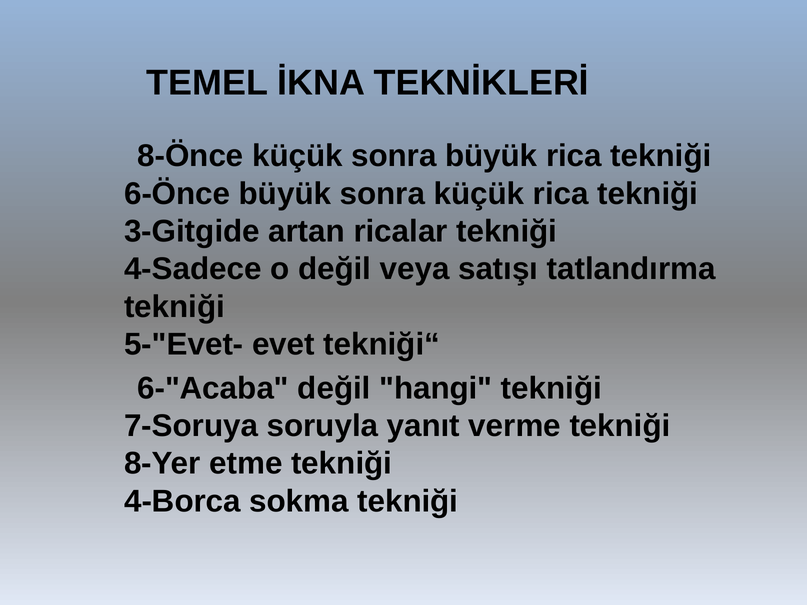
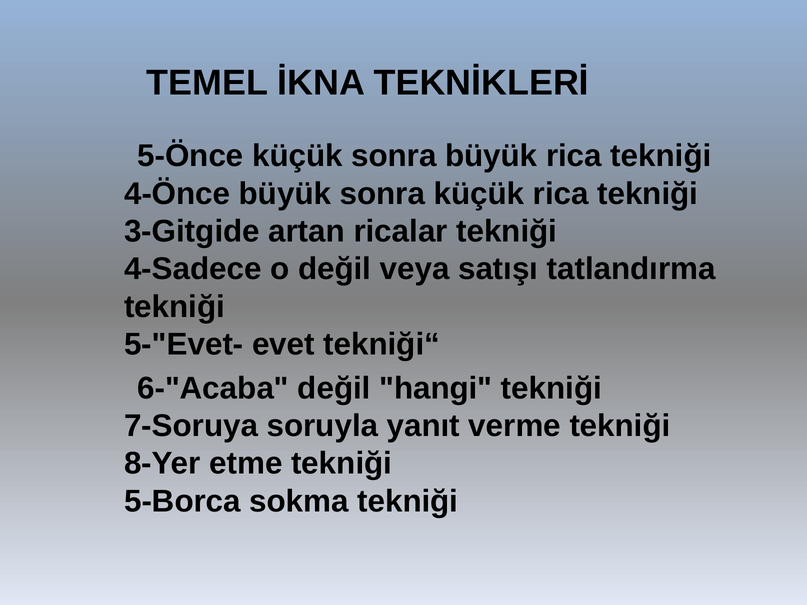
8-Önce: 8-Önce -> 5-Önce
6-Önce: 6-Önce -> 4-Önce
4-Borca: 4-Borca -> 5-Borca
